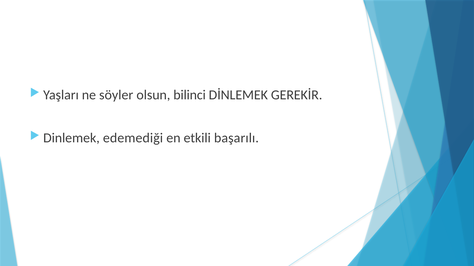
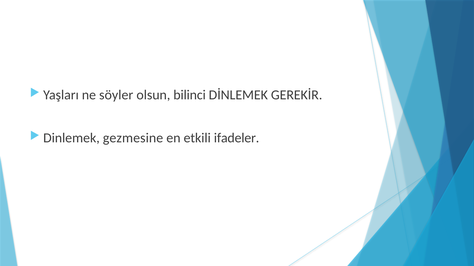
edemediği: edemediği -> gezmesine
başarılı: başarılı -> ifadeler
